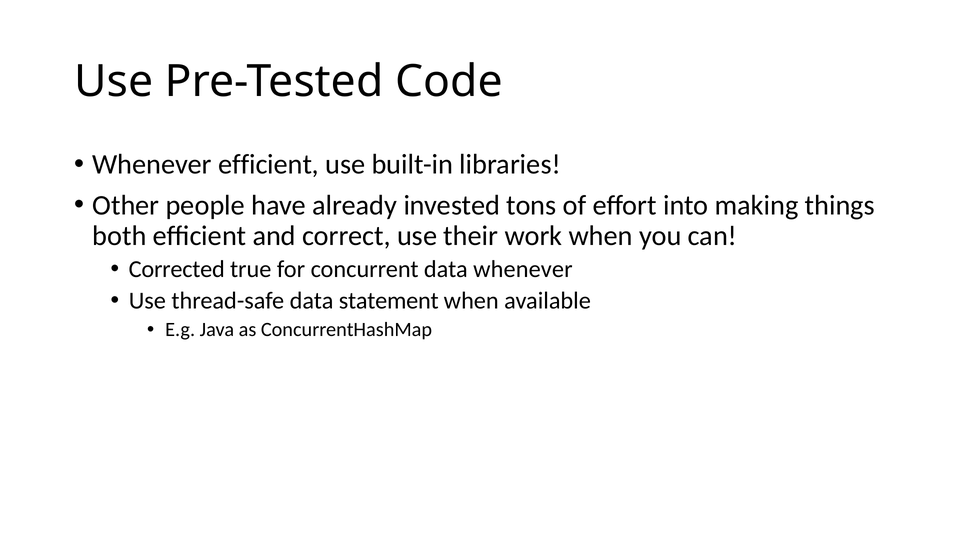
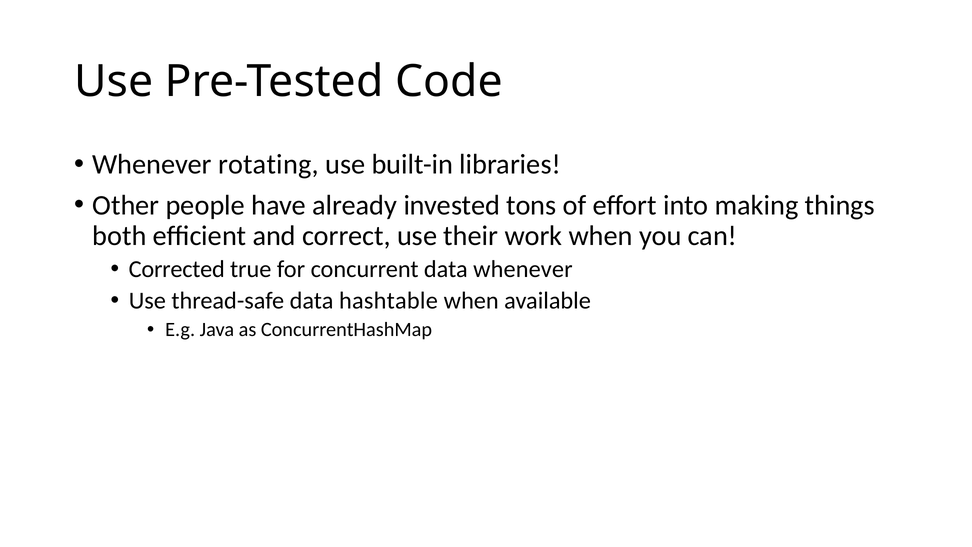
Whenever efficient: efficient -> rotating
statement: statement -> hashtable
